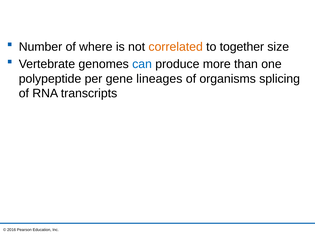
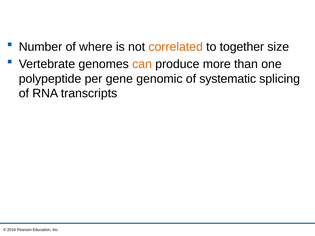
can colour: blue -> orange
lineages: lineages -> genomic
organisms: organisms -> systematic
